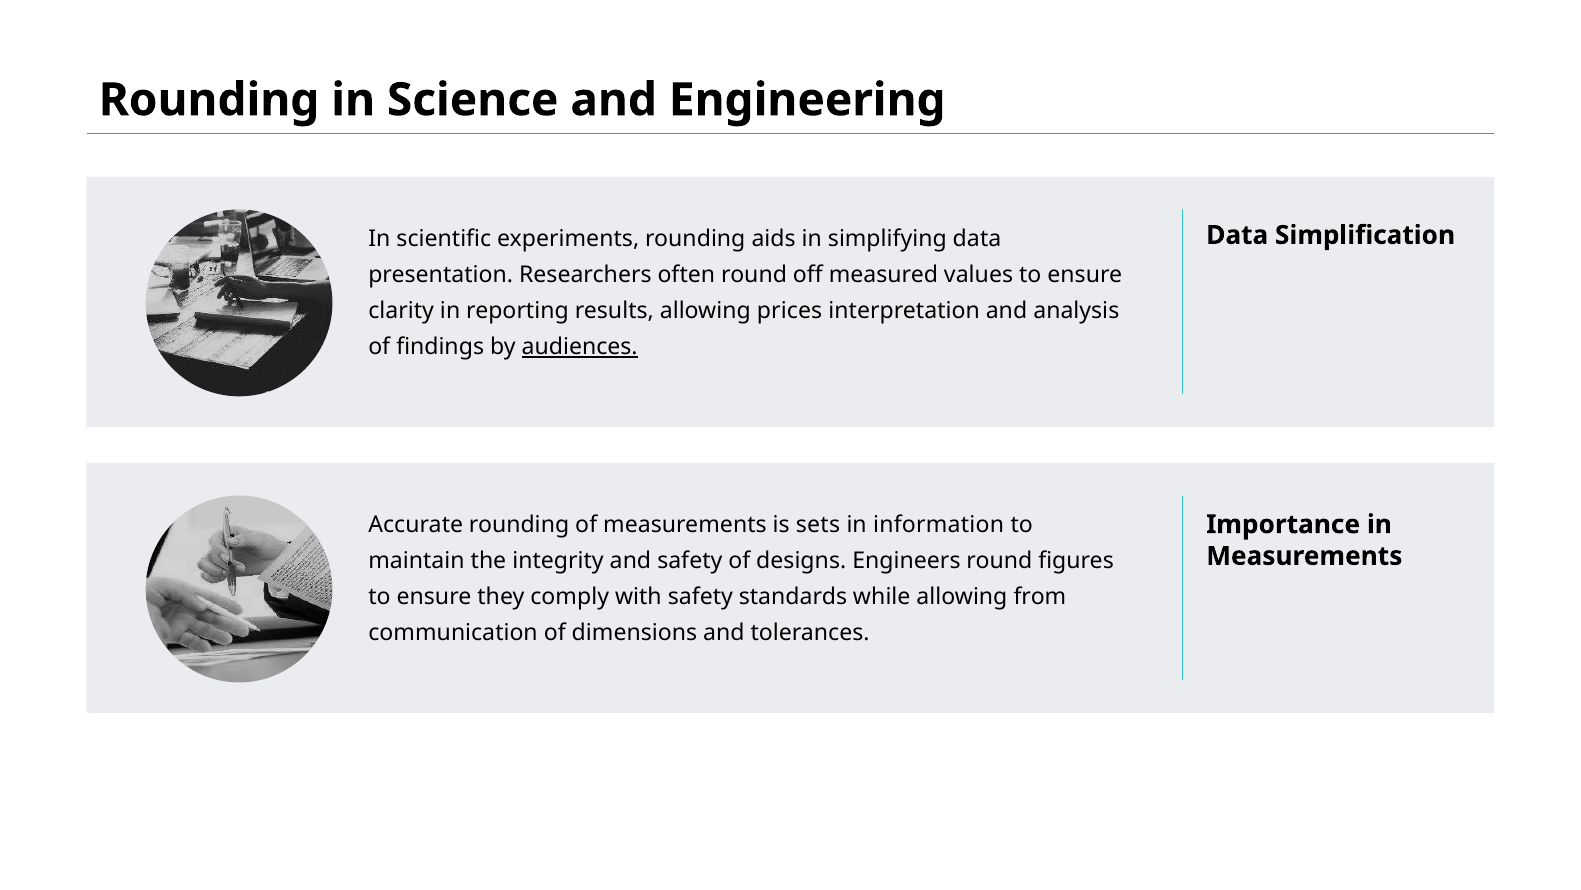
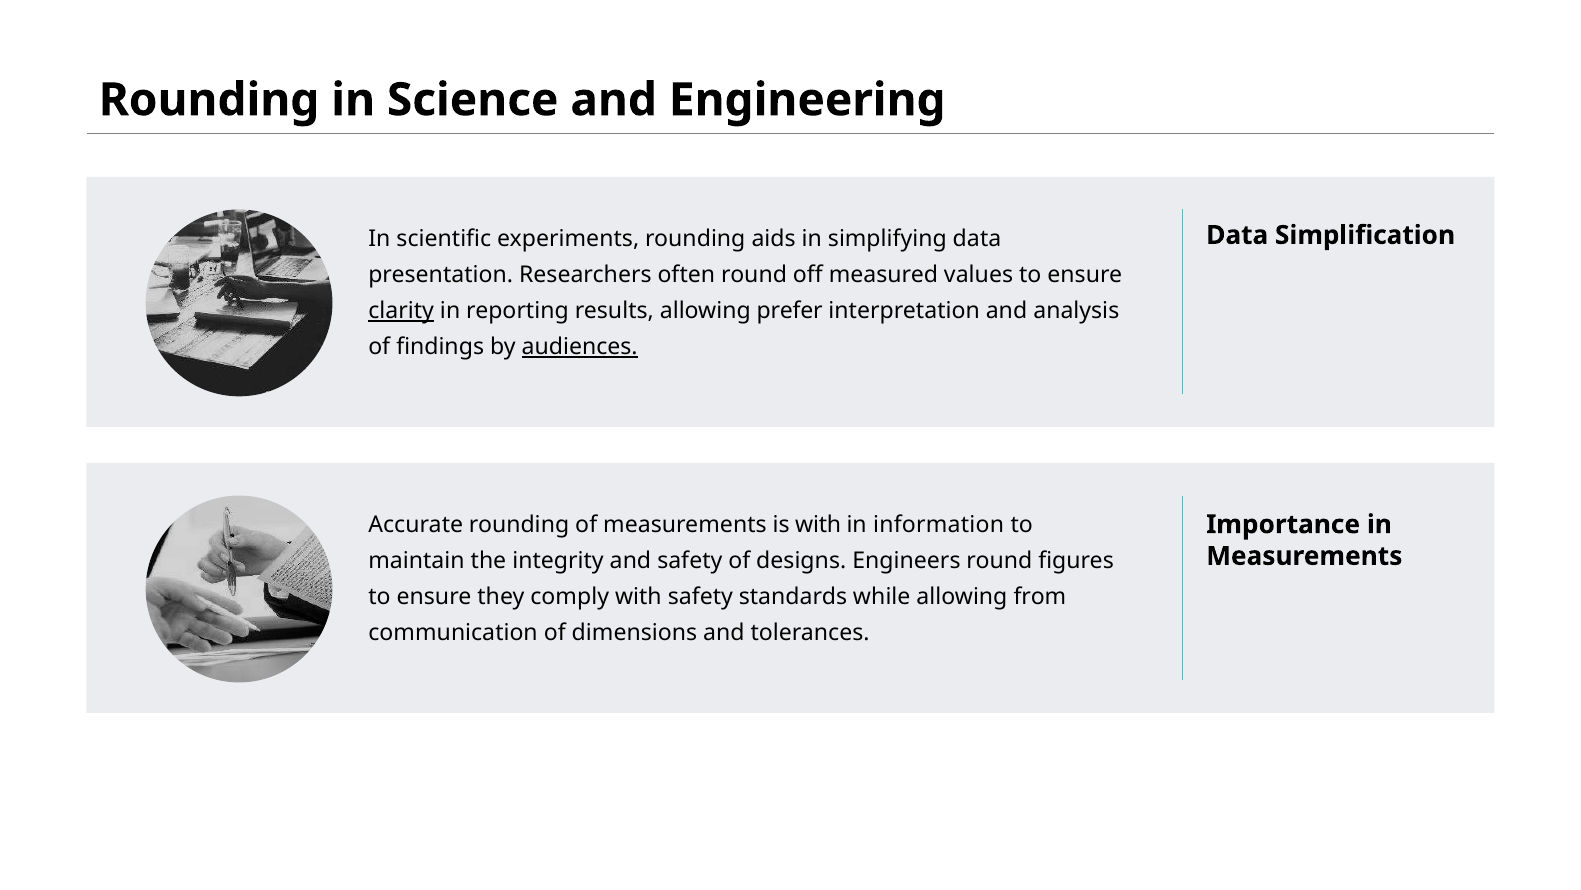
clarity underline: none -> present
prices: prices -> prefer
is sets: sets -> with
